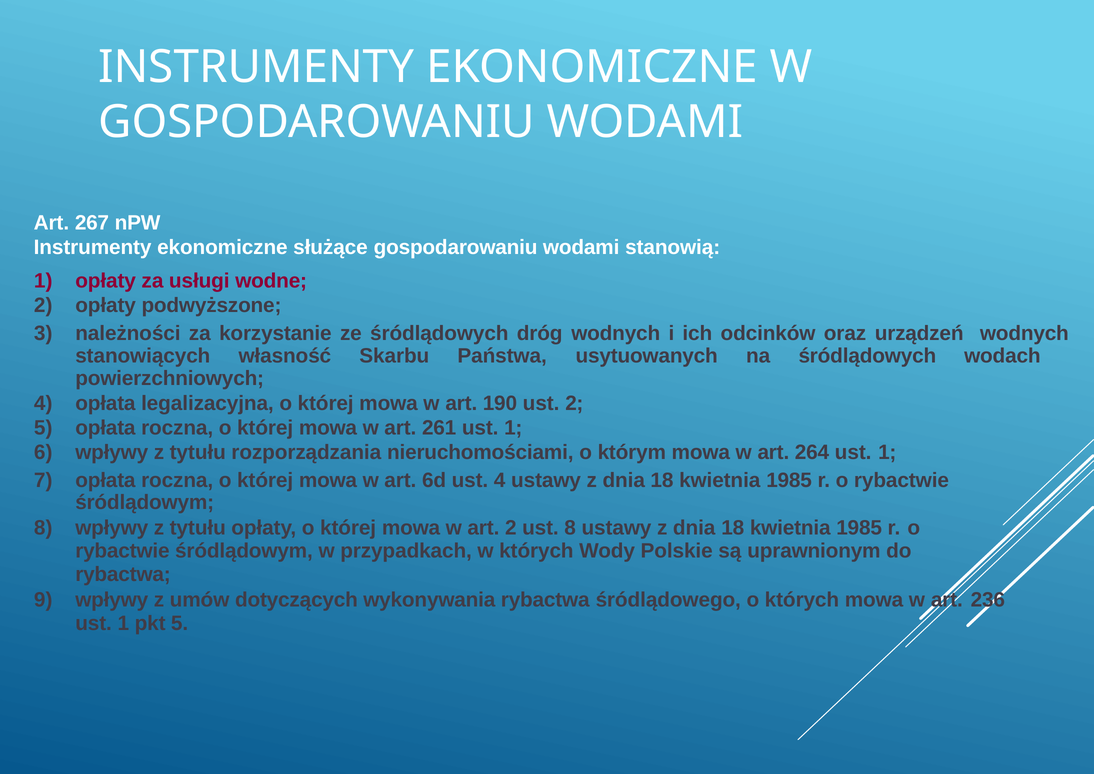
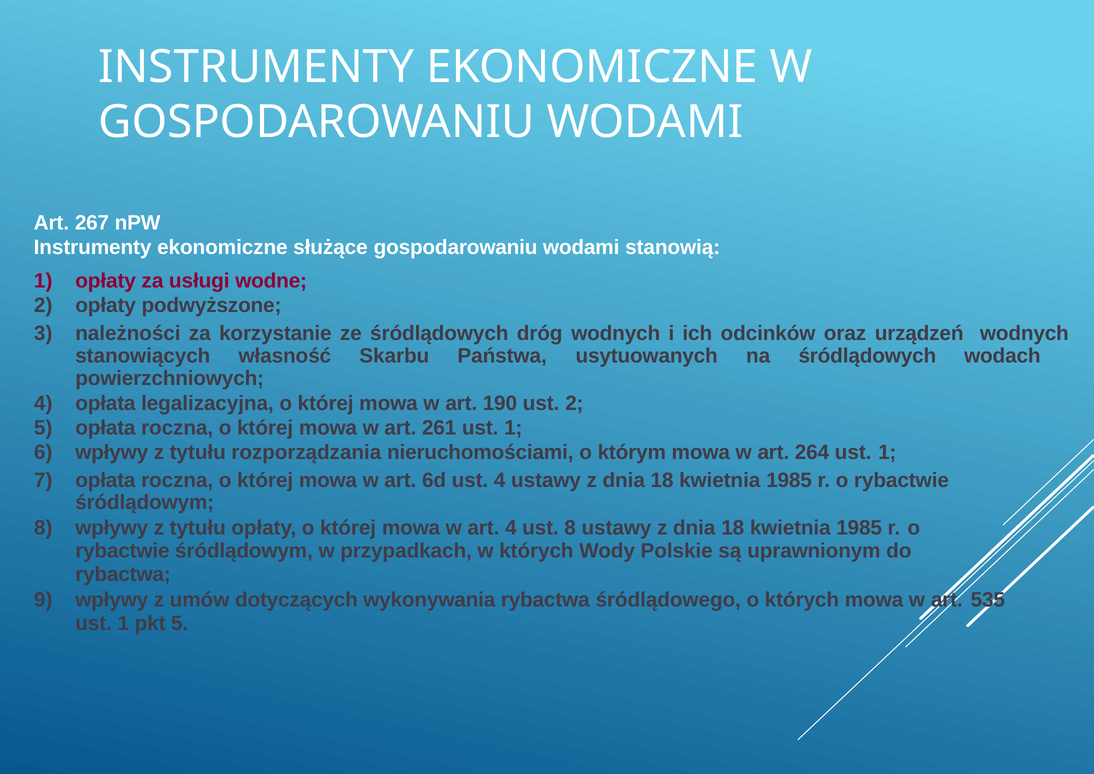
art 2: 2 -> 4
236: 236 -> 535
